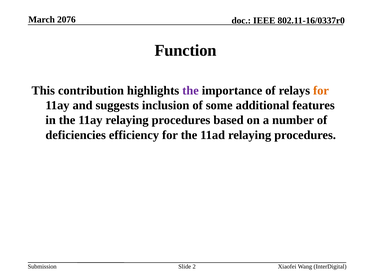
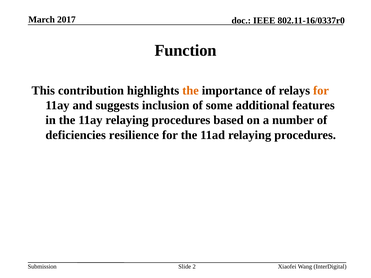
2076: 2076 -> 2017
the at (190, 91) colour: purple -> orange
efficiency: efficiency -> resilience
